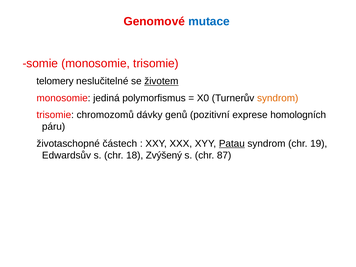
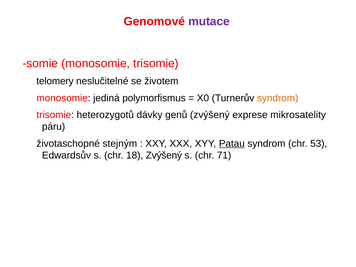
mutace colour: blue -> purple
životem underline: present -> none
chromozomů: chromozomů -> heterozygotů
genů pozitivní: pozitivní -> zvýšený
homologních: homologních -> mikrosatelity
částech: částech -> stejným
19: 19 -> 53
87: 87 -> 71
